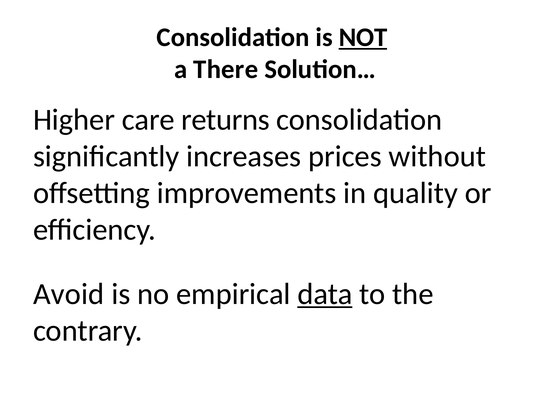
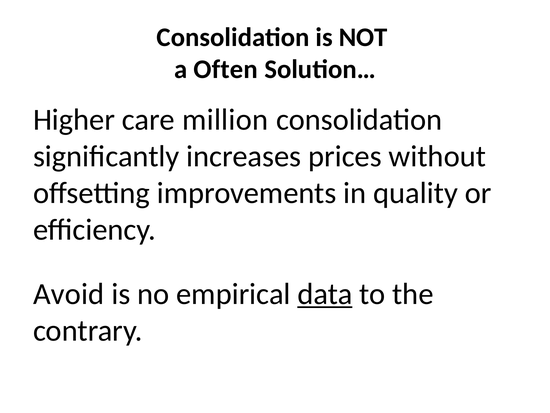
NOT underline: present -> none
There: There -> Often
returns: returns -> million
